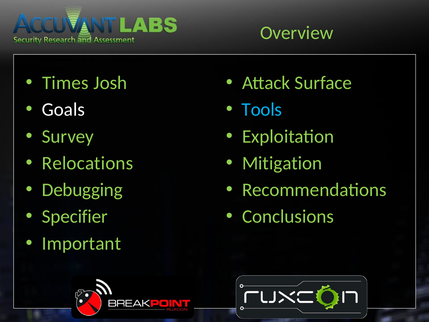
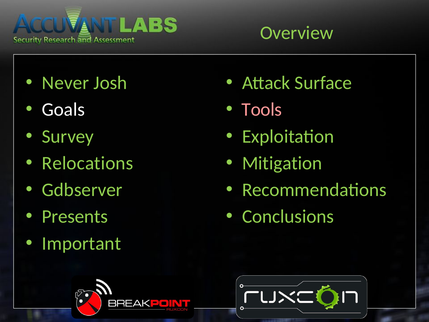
Times: Times -> Never
Tools colour: light blue -> pink
Debugging: Debugging -> Gdbserver
Specifier: Specifier -> Presents
